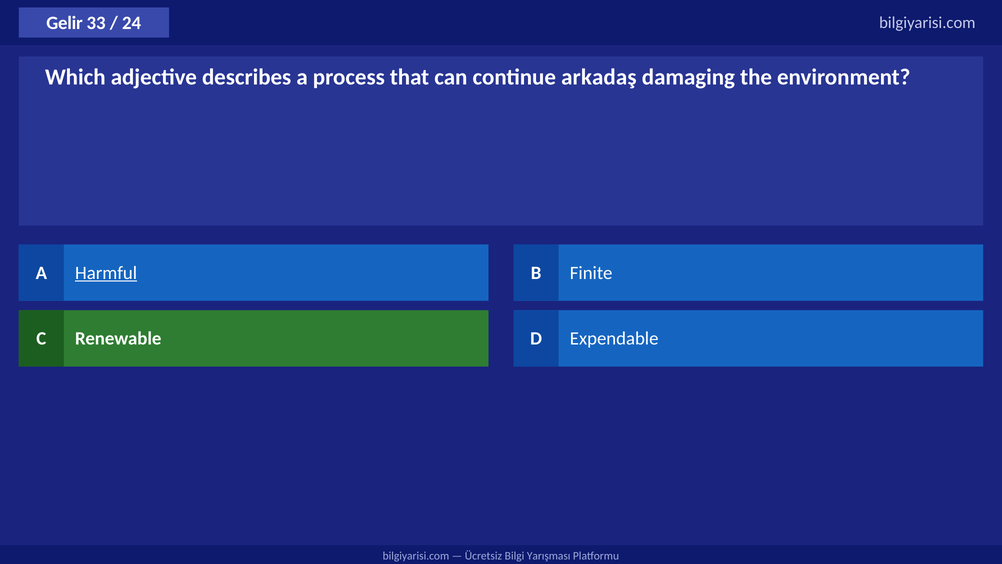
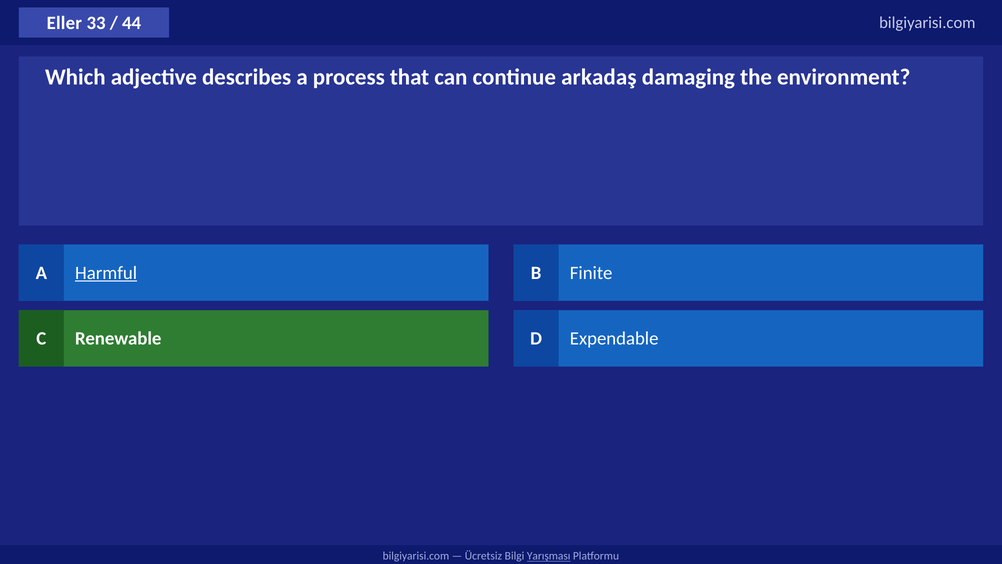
Gelir: Gelir -> Eller
24: 24 -> 44
Yarışması underline: none -> present
